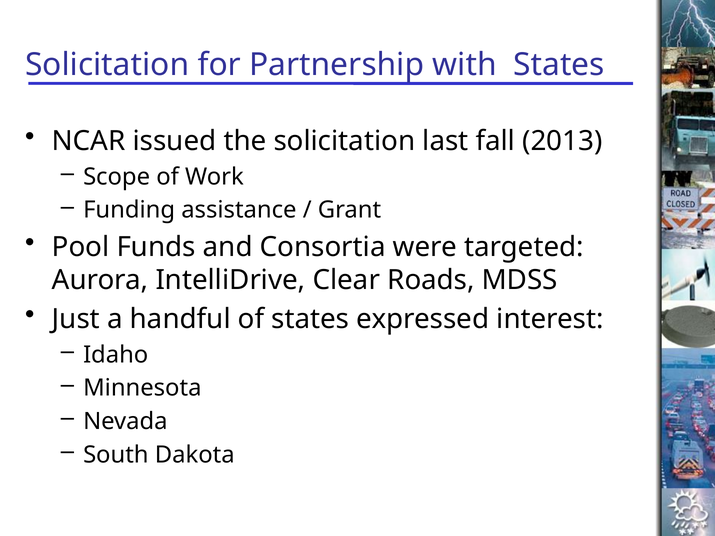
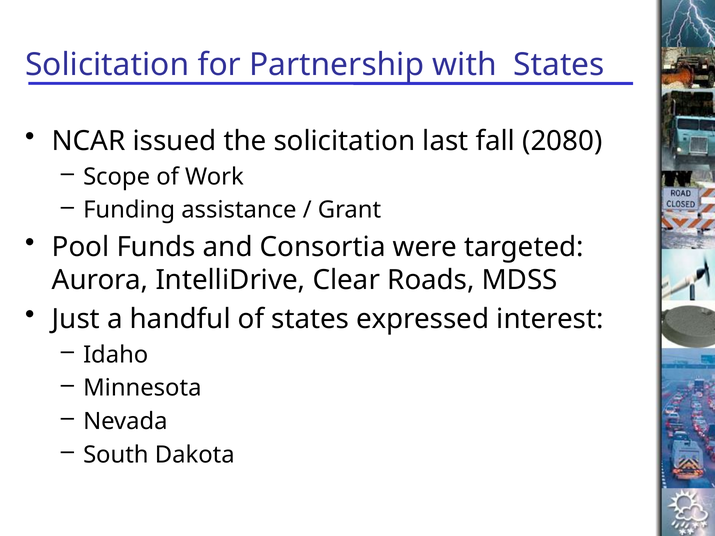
2013: 2013 -> 2080
